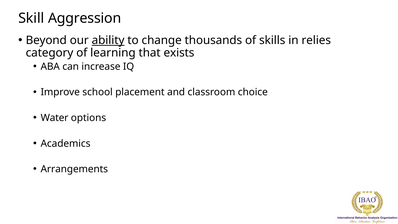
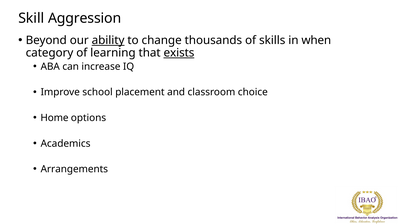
relies: relies -> when
exists underline: none -> present
Water: Water -> Home
